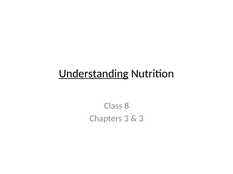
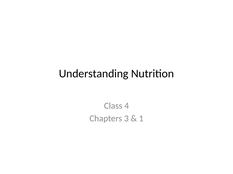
Understanding underline: present -> none
8: 8 -> 4
3 at (141, 119): 3 -> 1
